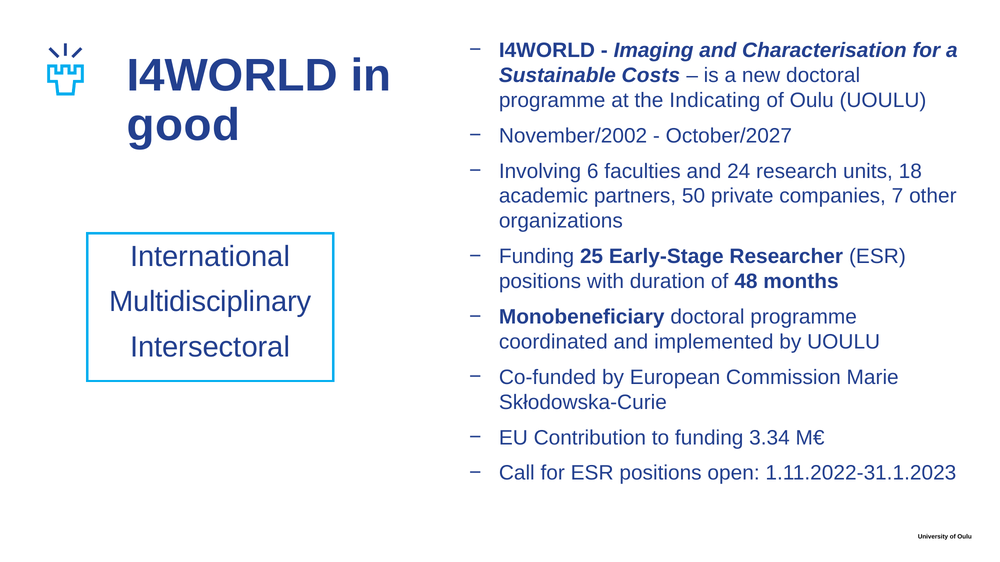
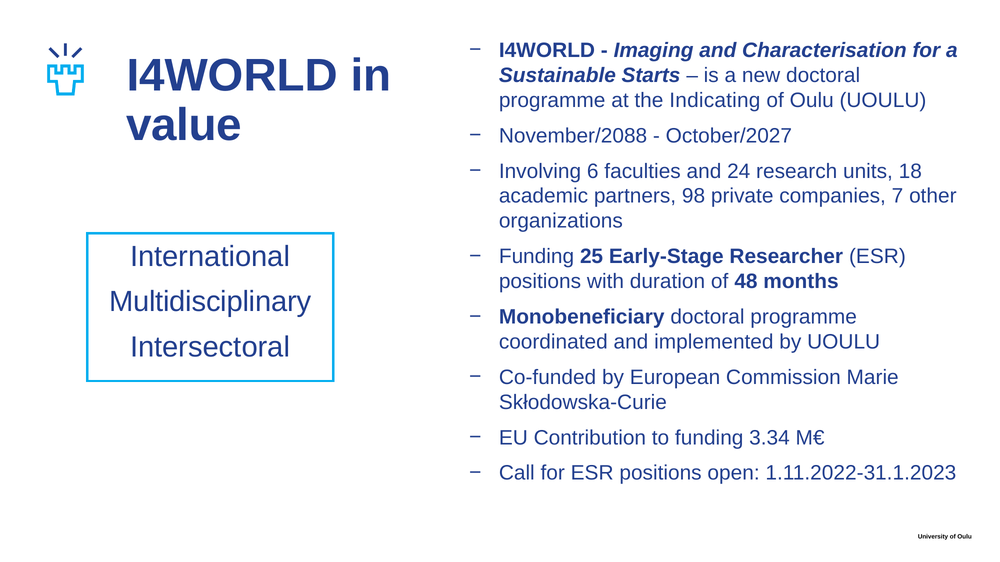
Costs: Costs -> Starts
good: good -> value
November/2002: November/2002 -> November/2088
50: 50 -> 98
